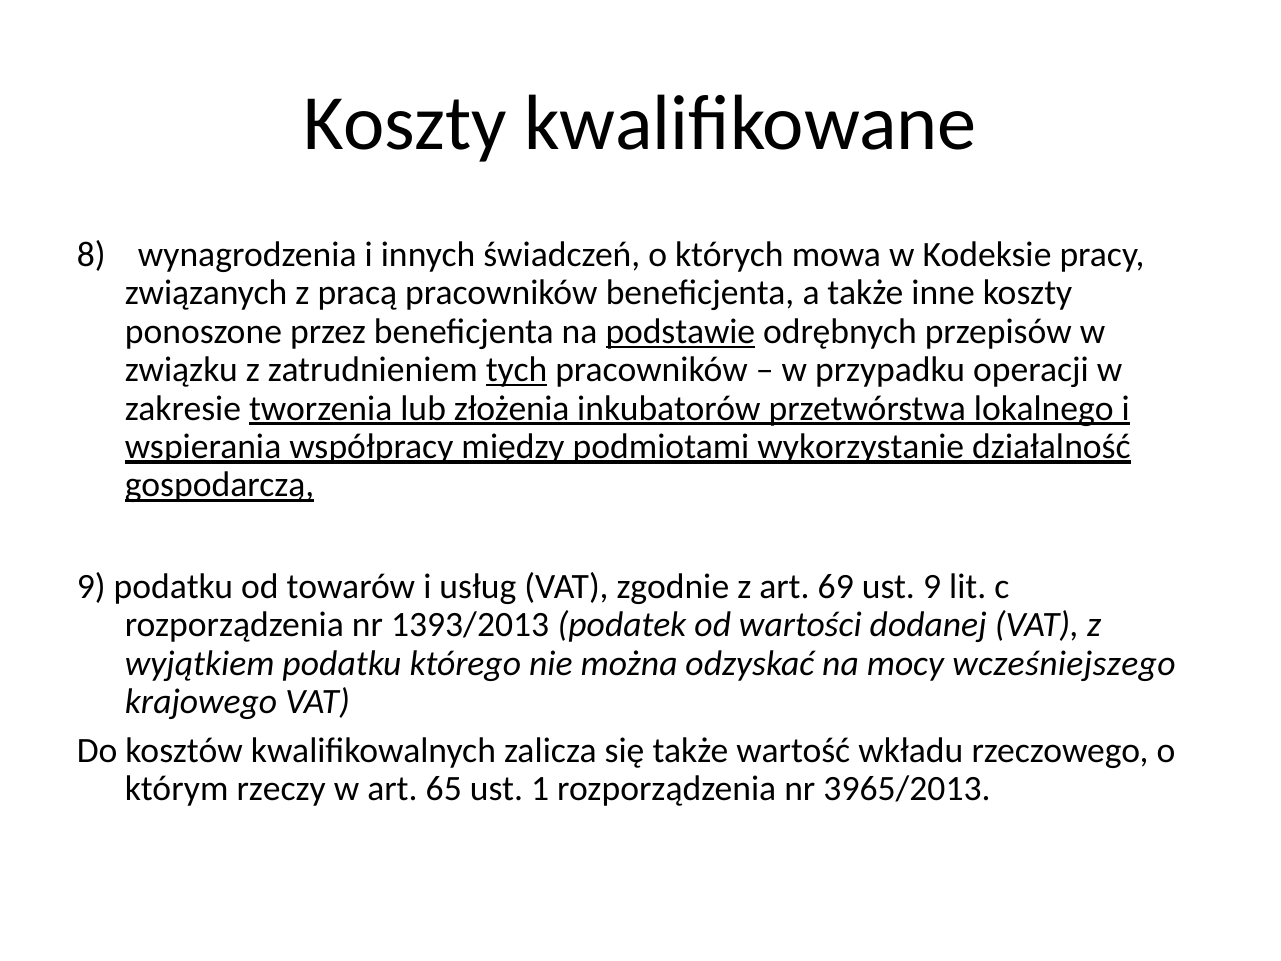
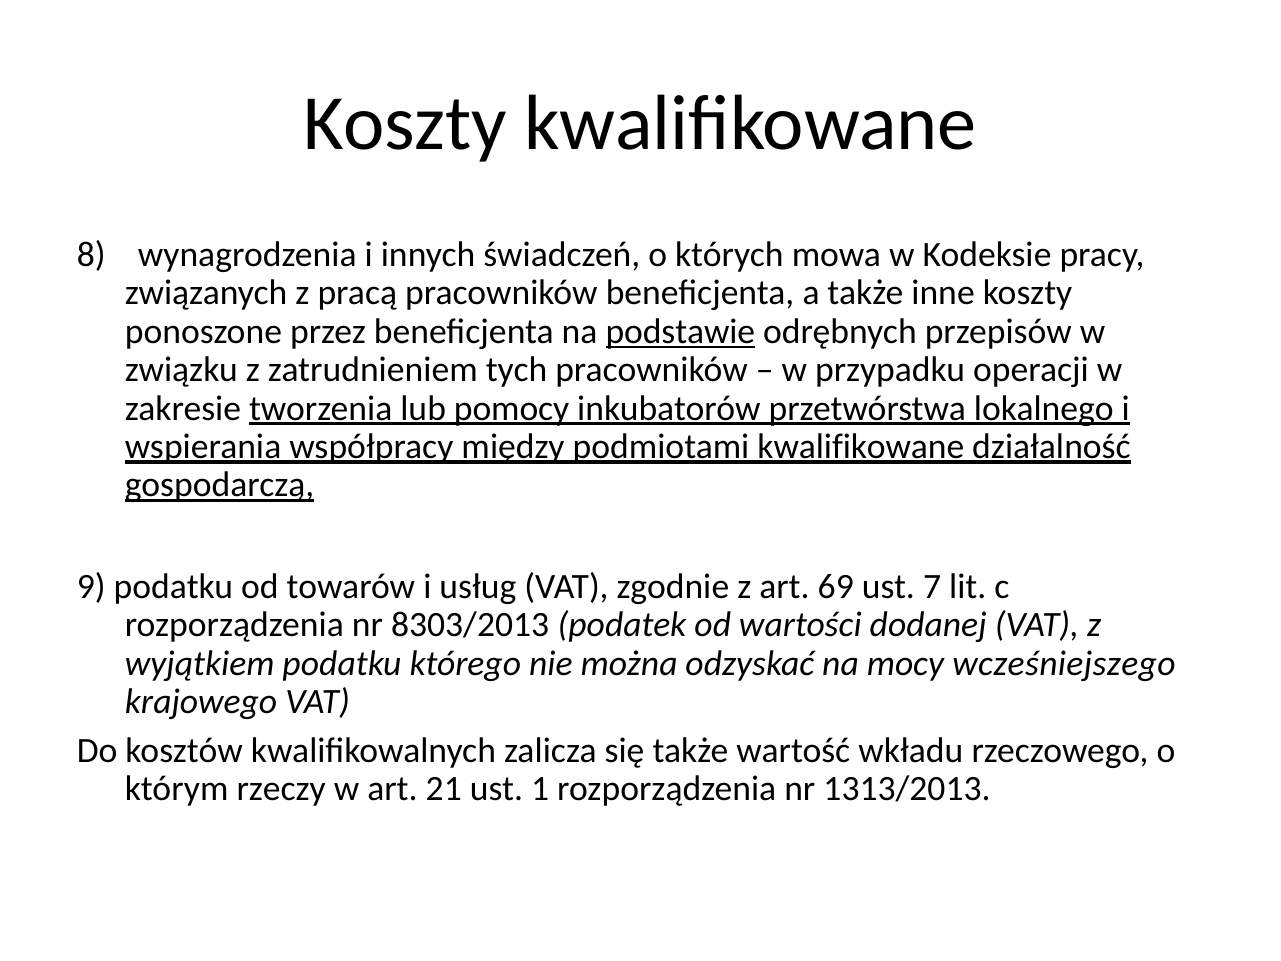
tych underline: present -> none
złożenia: złożenia -> pomocy
podmiotami wykorzystanie: wykorzystanie -> kwalifikowane
ust 9: 9 -> 7
1393/2013: 1393/2013 -> 8303/2013
65: 65 -> 21
3965/2013: 3965/2013 -> 1313/2013
